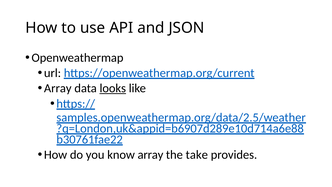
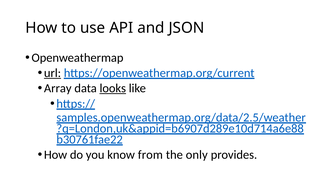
url underline: none -> present
know array: array -> from
take: take -> only
